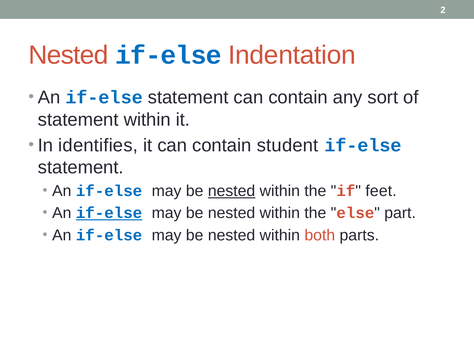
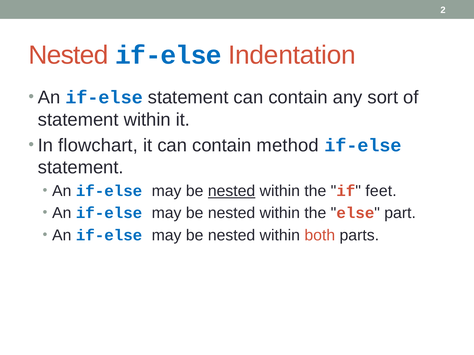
identifies: identifies -> flowchart
student: student -> method
if-else at (109, 213) underline: present -> none
